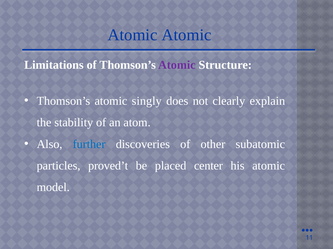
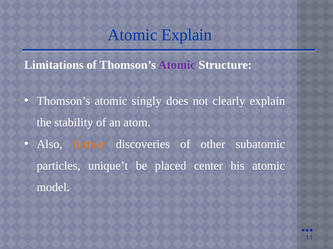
Atomic Atomic: Atomic -> Explain
further colour: blue -> orange
proved’t: proved’t -> unique’t
